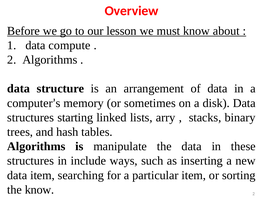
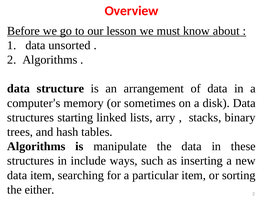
compute: compute -> unsorted
the know: know -> either
